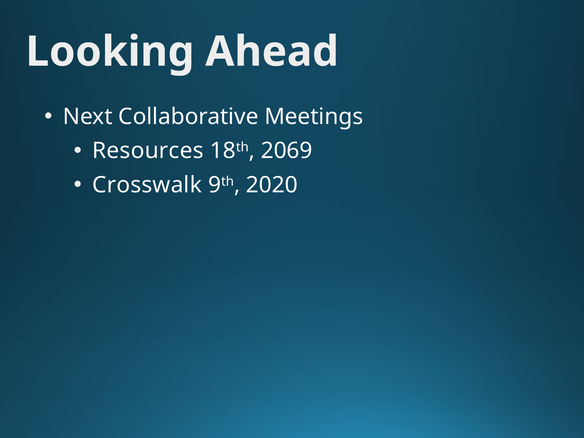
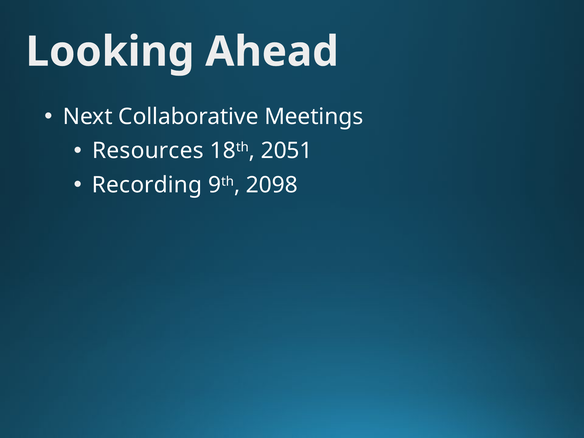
2069: 2069 -> 2051
Crosswalk: Crosswalk -> Recording
2020: 2020 -> 2098
